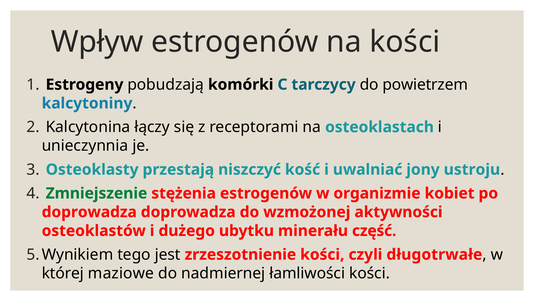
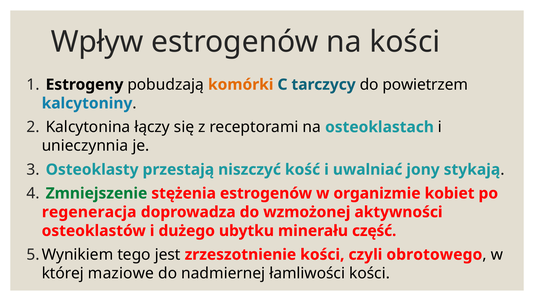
komórki colour: black -> orange
ustroju: ustroju -> stykają
doprowadza at (89, 212): doprowadza -> regeneracja
długotrwałe: długotrwałe -> obrotowego
